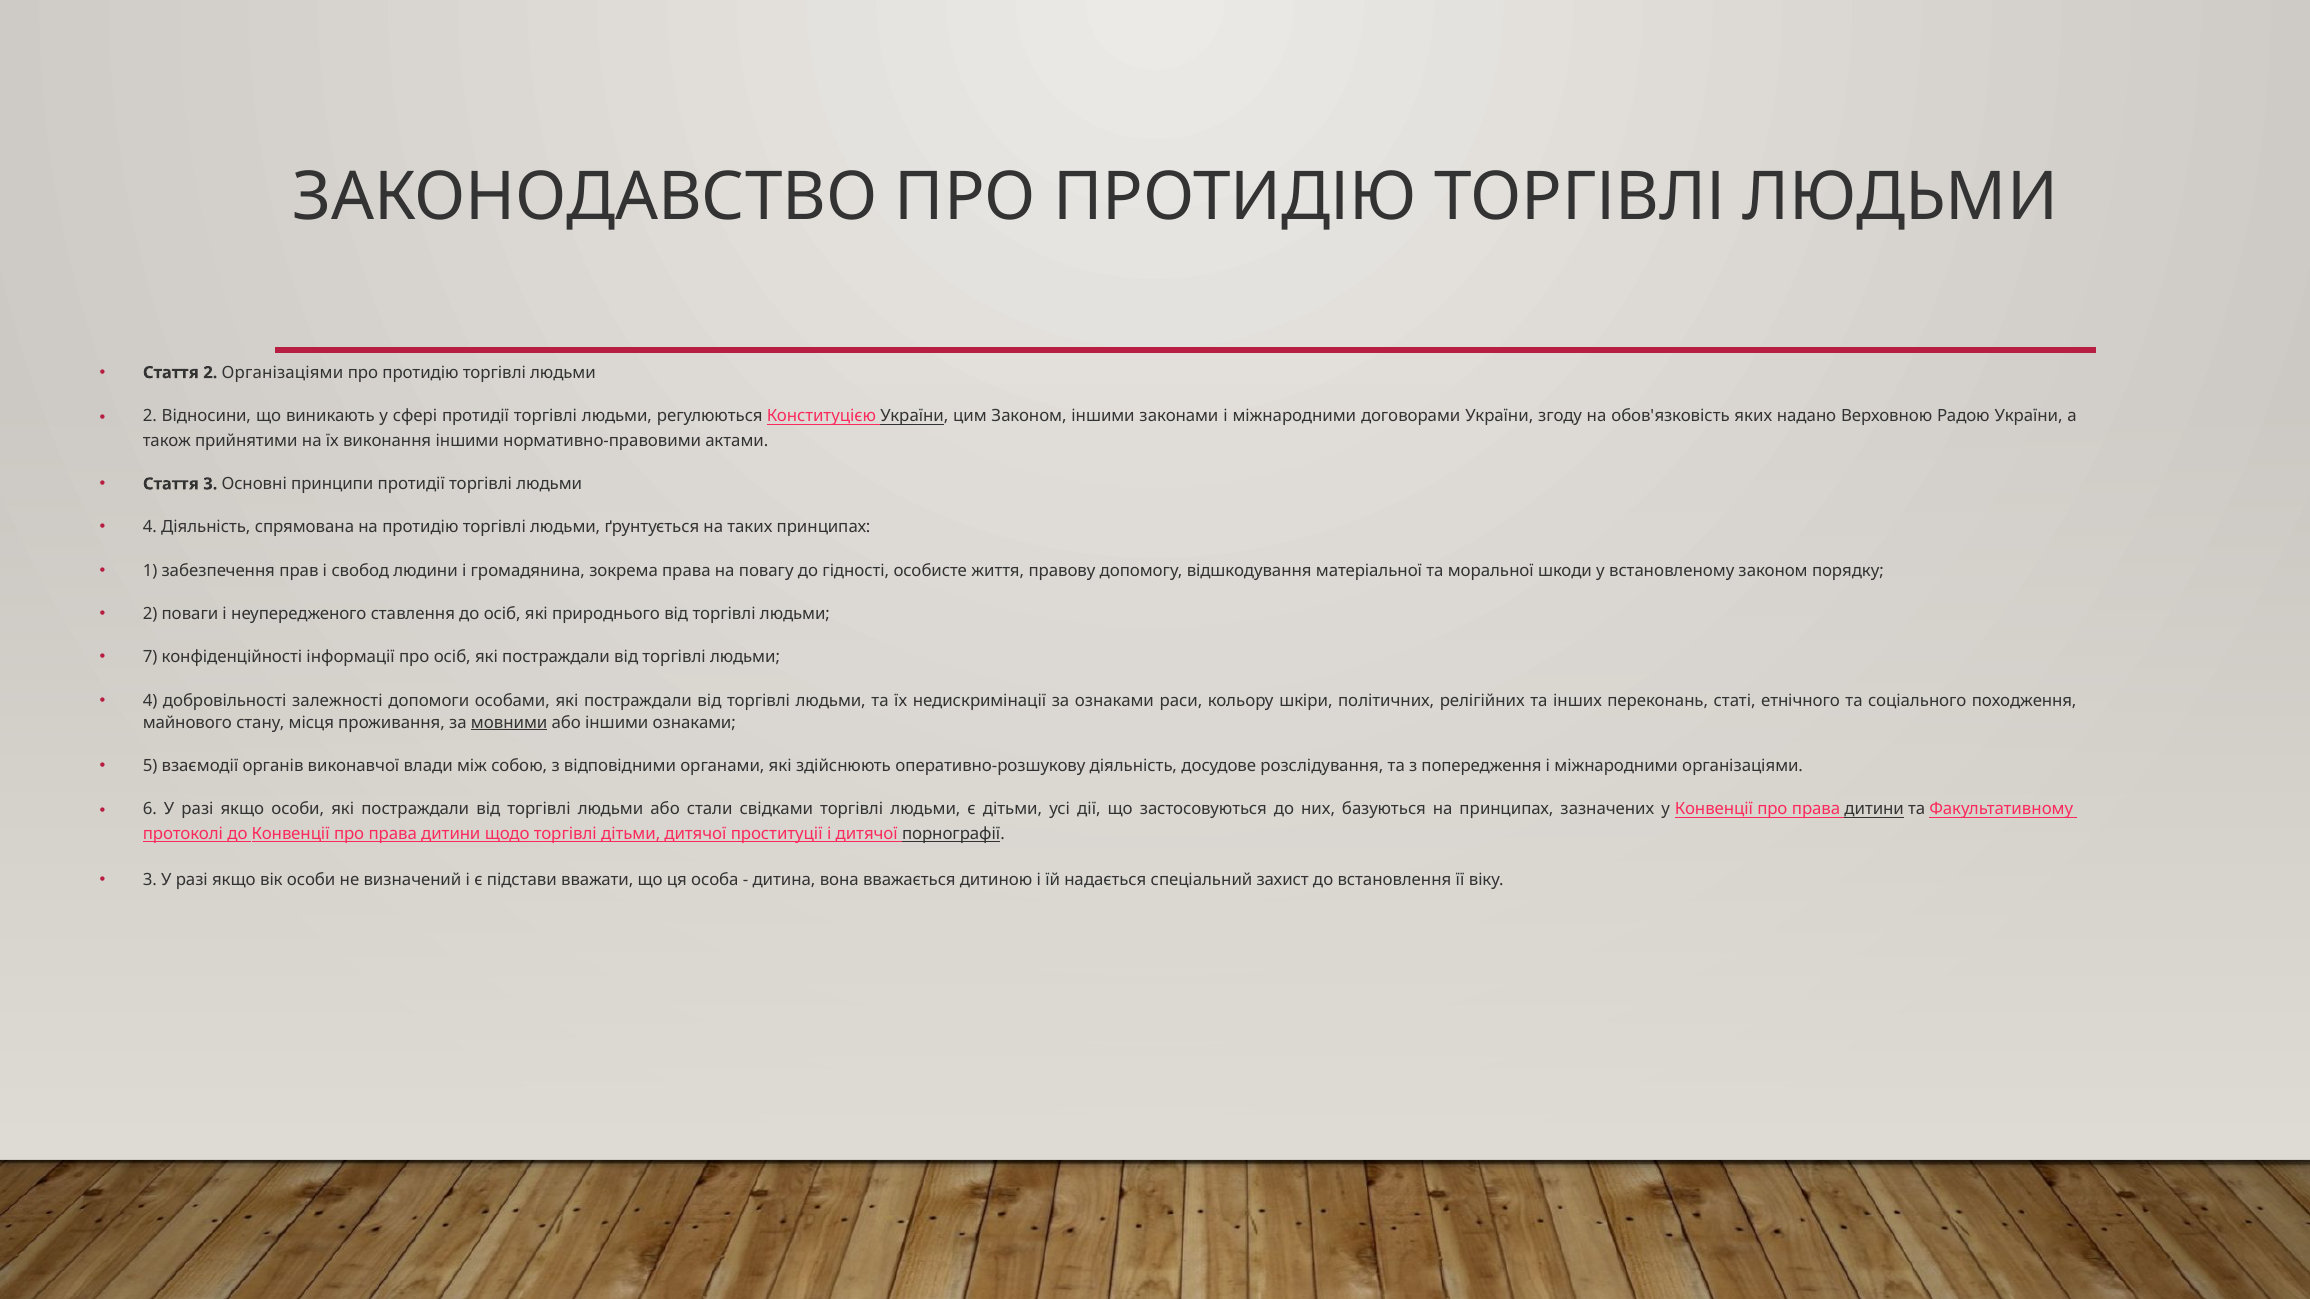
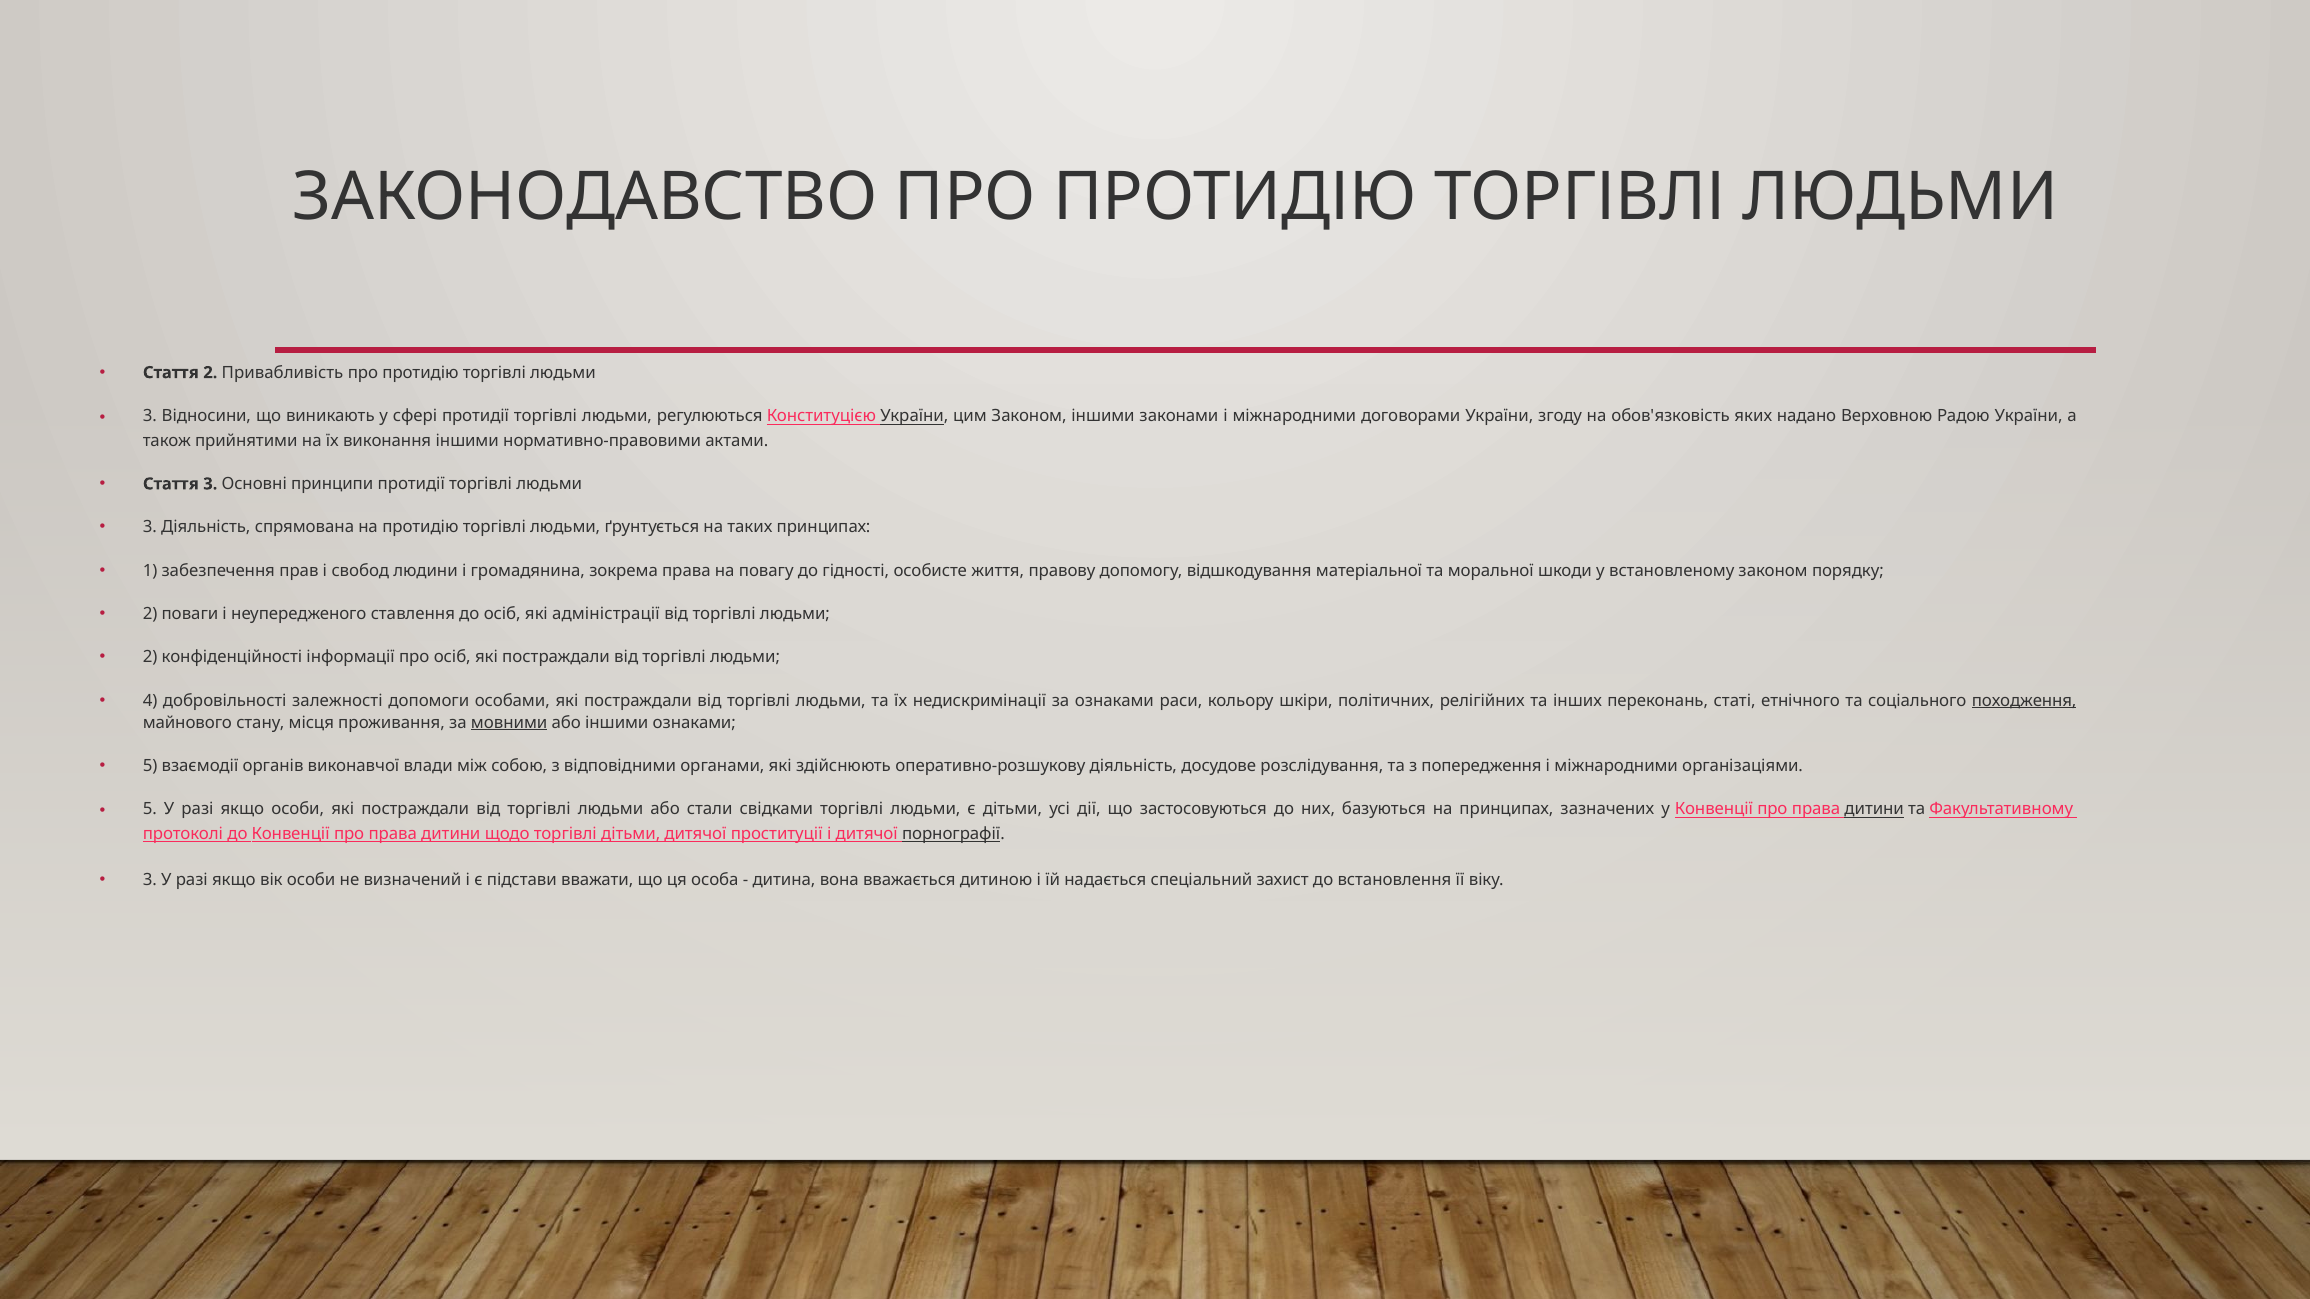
2 Організаціями: Організаціями -> Привабливість
2 at (150, 416): 2 -> 3
4 at (150, 527): 4 -> 3
природнього: природнього -> адміністрації
7 at (150, 658): 7 -> 2
походження underline: none -> present
6 at (150, 810): 6 -> 5
